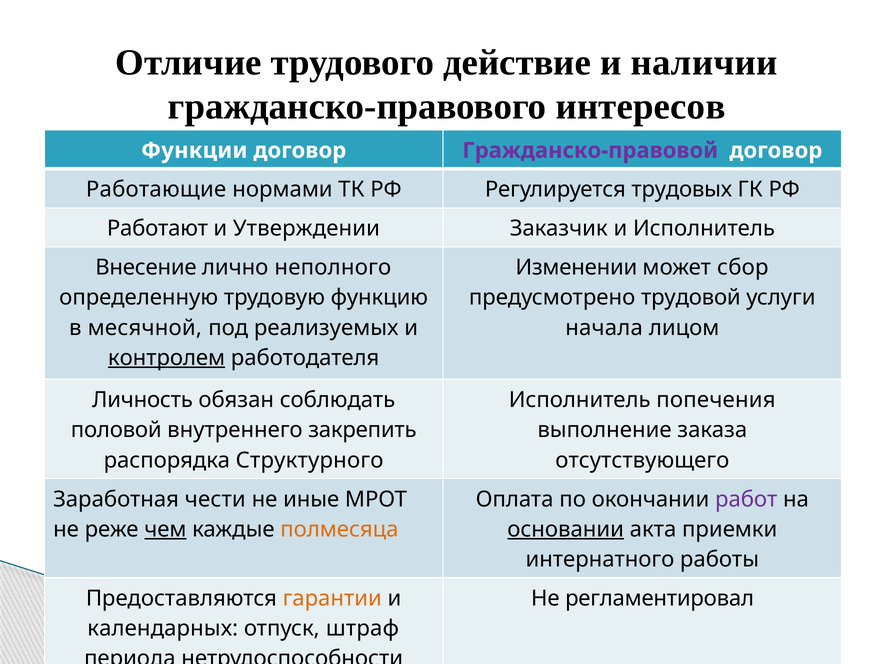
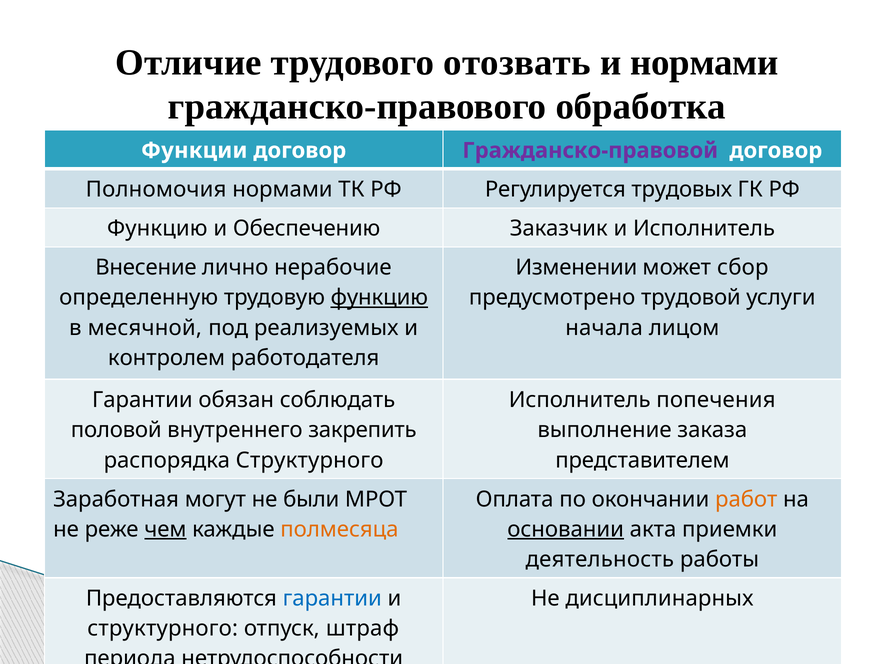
действие: действие -> отозвать
и наличии: наличии -> нормами
интересов: интересов -> обработка
Работающие: Работающие -> Полномочия
Работают at (157, 229): Работают -> Функцию
Утверждении: Утверждении -> Обеспечению
неполного: неполного -> нерабочие
функцию at (379, 298) underline: none -> present
контролем underline: present -> none
Личность at (142, 400): Личность -> Гарантии
отсутствующего: отсутствующего -> представителем
чести: чести -> могут
иные: иные -> были
работ colour: purple -> orange
интернатного: интернатного -> деятельность
гарантии at (332, 599) colour: orange -> blue
регламентировал: регламентировал -> дисциплинарных
календарных at (163, 629): календарных -> структурного
